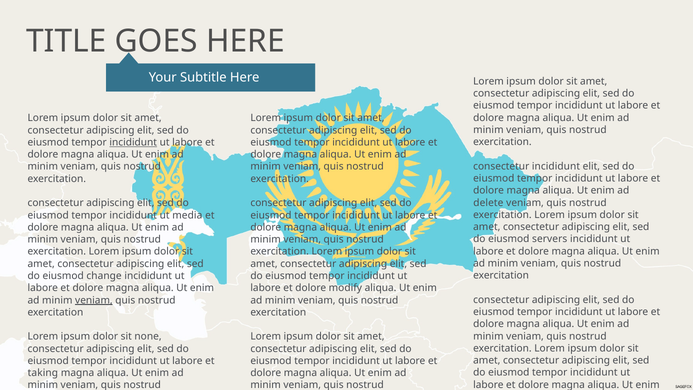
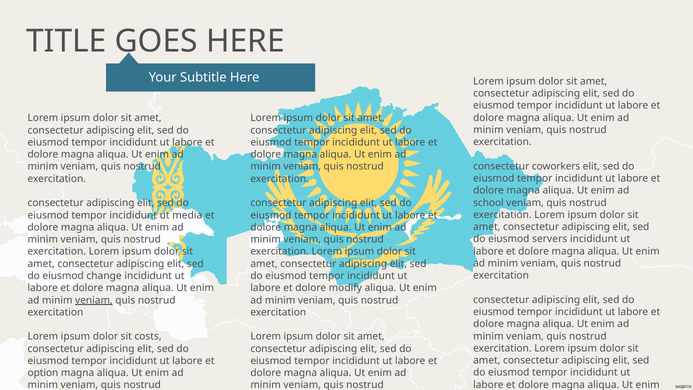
incididunt at (133, 142) underline: present -> none
consectetur incididunt: incididunt -> coworkers
delete: delete -> school
none: none -> costs
taking: taking -> option
